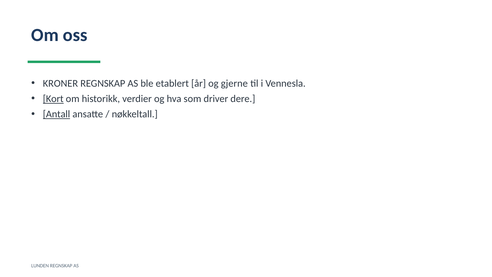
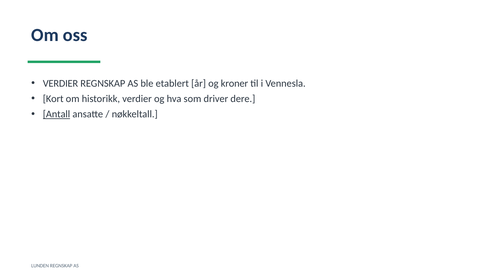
KRONER at (60, 83): KRONER -> VERDIER
gjerne: gjerne -> kroner
Kort underline: present -> none
